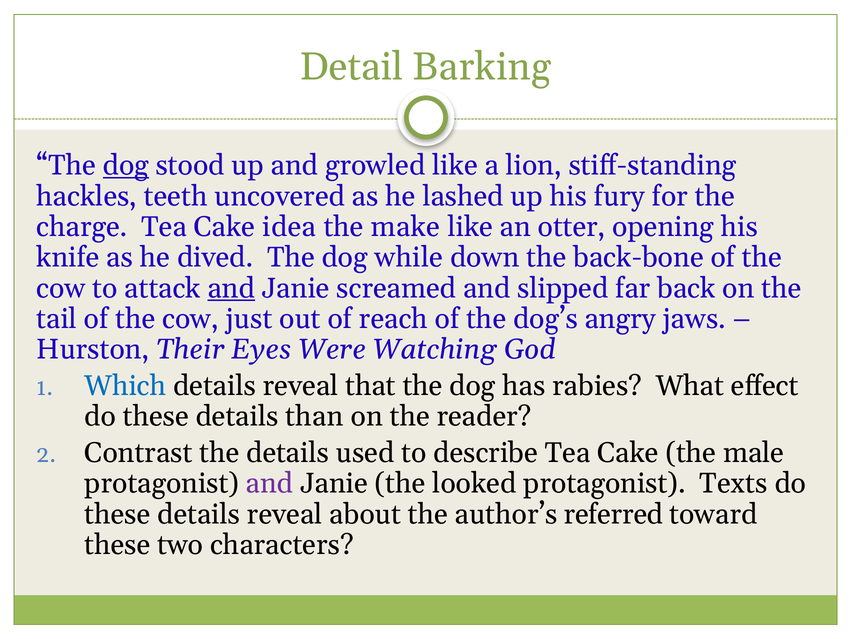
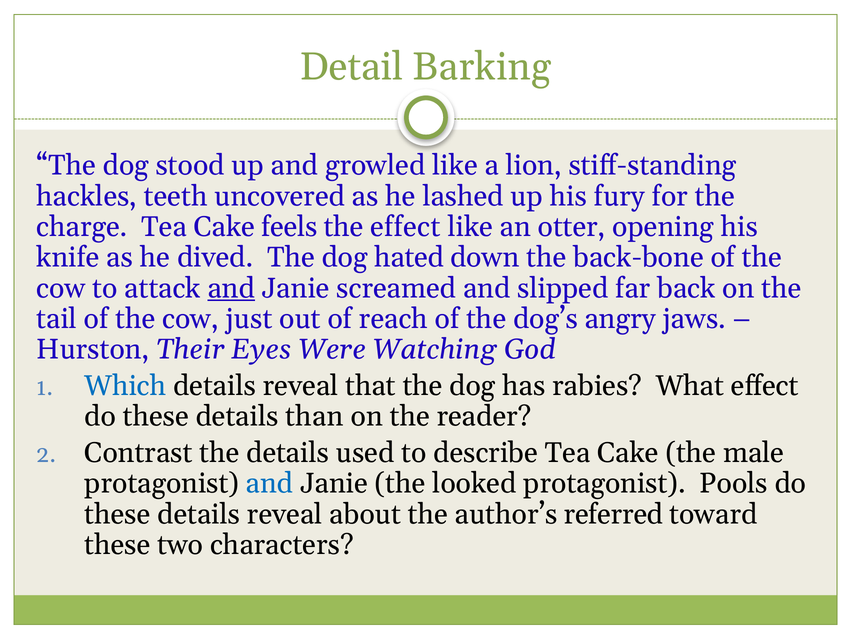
dog at (126, 166) underline: present -> none
idea: idea -> feels
the make: make -> effect
while: while -> hated
and at (270, 484) colour: purple -> blue
Texts: Texts -> Pools
